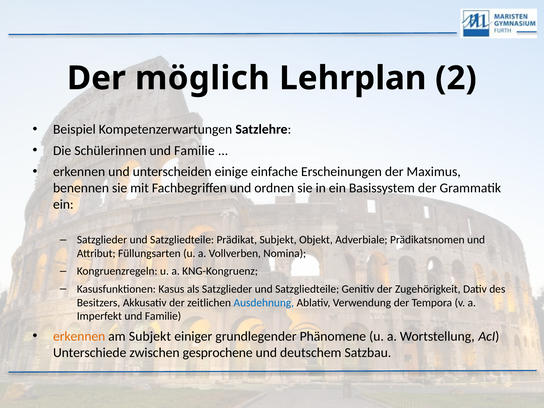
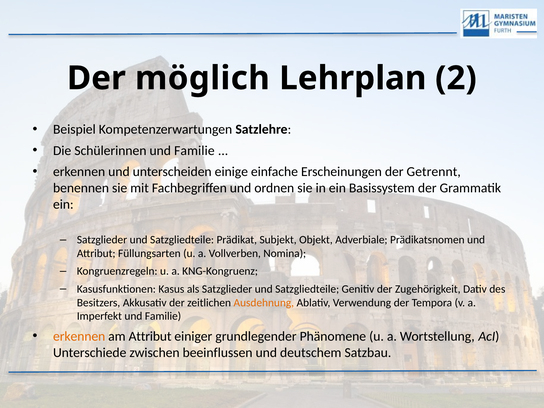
Maximus: Maximus -> Getrennt
Ausdehnung colour: blue -> orange
am Subjekt: Subjekt -> Attribut
gesprochene: gesprochene -> beeinflussen
